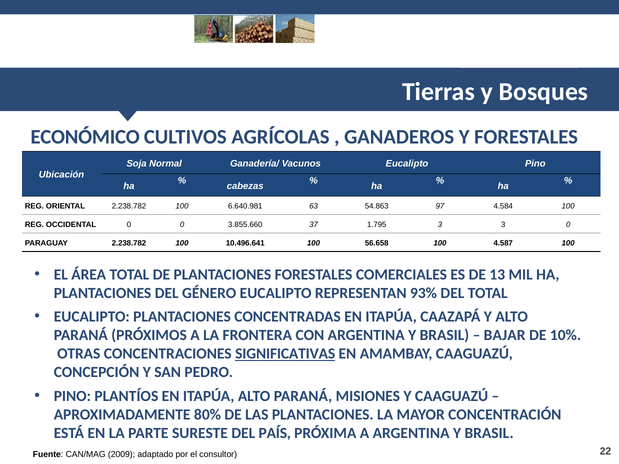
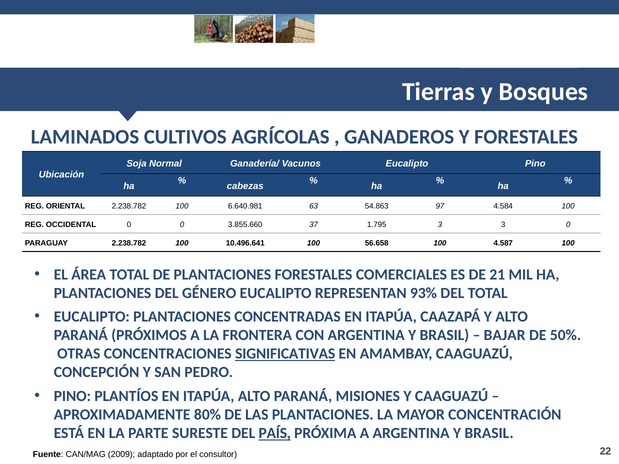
ECONÓMICO: ECONÓMICO -> LAMINADOS
13: 13 -> 21
10%: 10% -> 50%
PAÍS underline: none -> present
